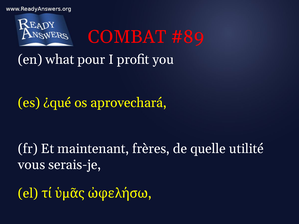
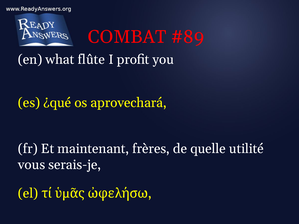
pour: pour -> flûte
